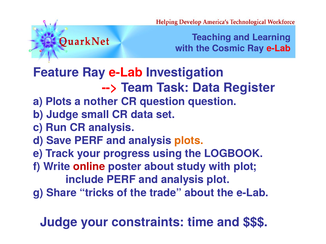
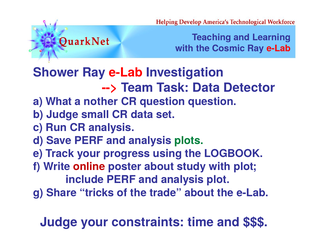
Feature: Feature -> Shower
Register: Register -> Detector
a Plots: Plots -> What
plots at (189, 141) colour: orange -> green
